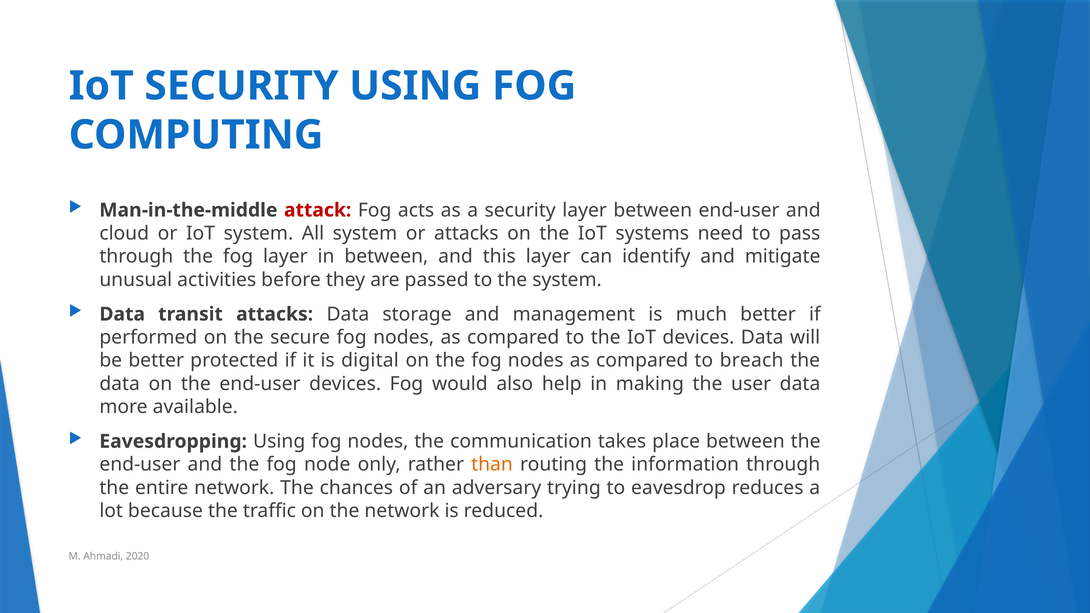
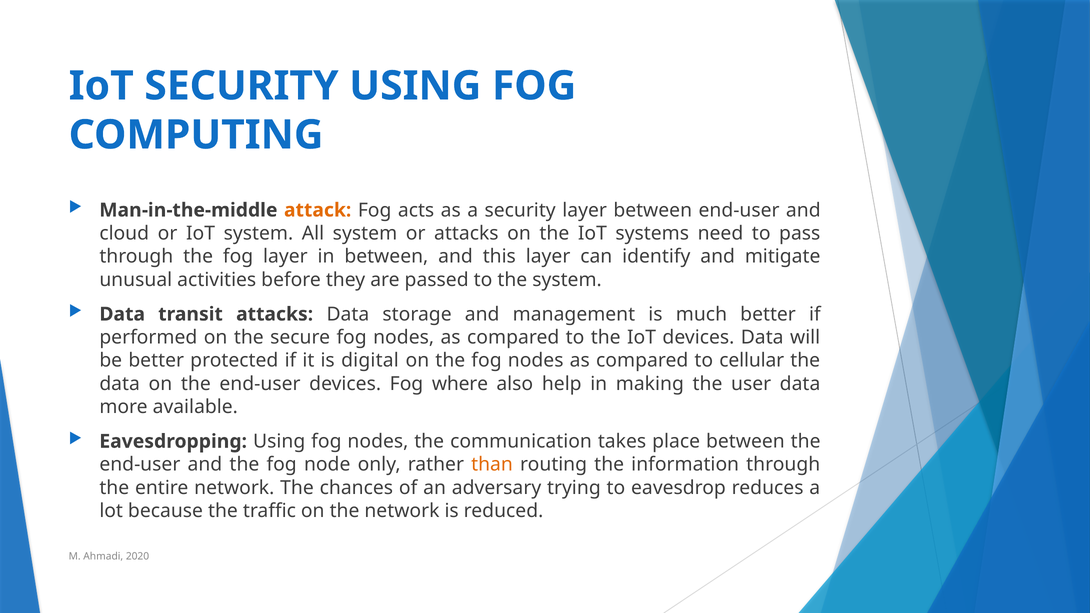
attack colour: red -> orange
breach: breach -> cellular
would: would -> where
